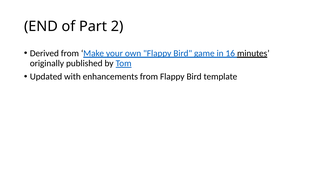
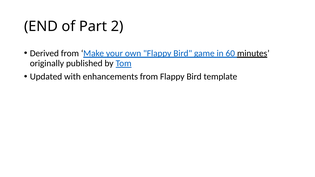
16: 16 -> 60
